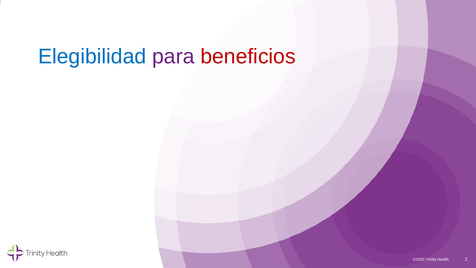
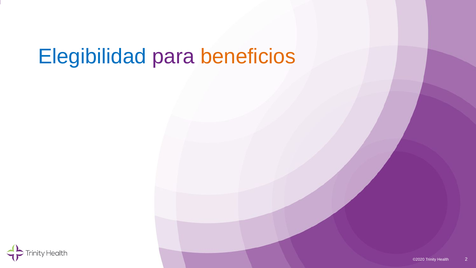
beneficios colour: red -> orange
